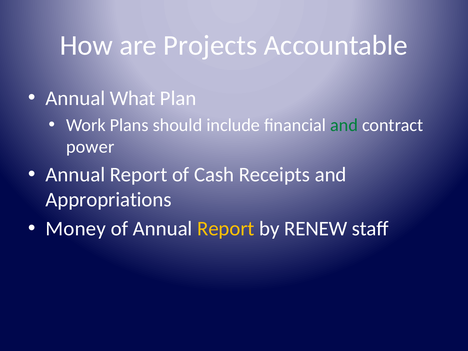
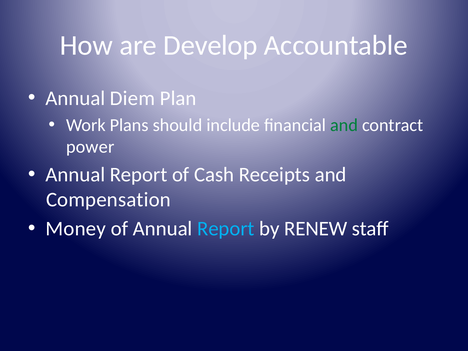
Projects: Projects -> Develop
What: What -> Diem
Appropriations: Appropriations -> Compensation
Report at (226, 229) colour: yellow -> light blue
